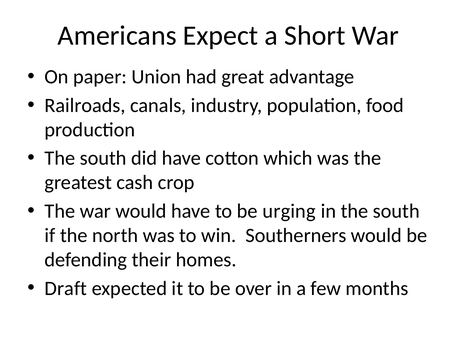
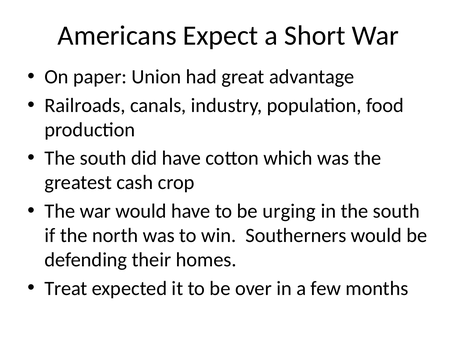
Draft: Draft -> Treat
